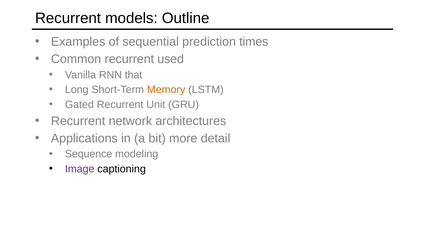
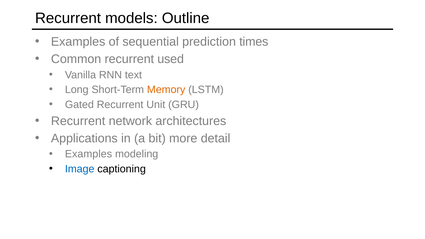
that: that -> text
Sequence at (89, 154): Sequence -> Examples
Image colour: purple -> blue
